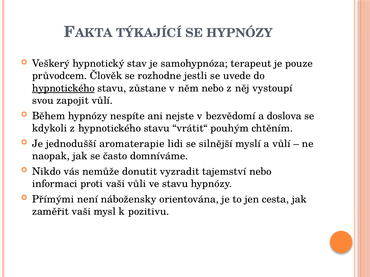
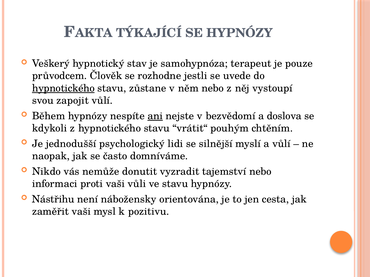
ani underline: none -> present
aromaterapie: aromaterapie -> psychologický
Přímými: Přímými -> Nástřihu
